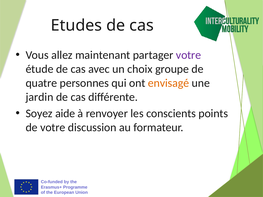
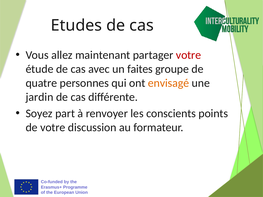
votre at (189, 55) colour: purple -> red
choix: choix -> faites
aide: aide -> part
